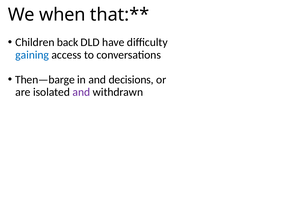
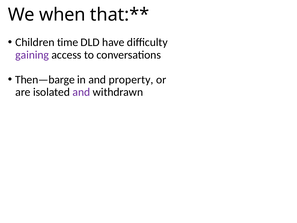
back: back -> time
gaining colour: blue -> purple
decisions: decisions -> property
